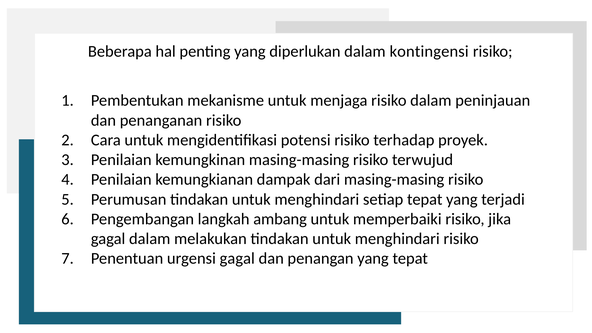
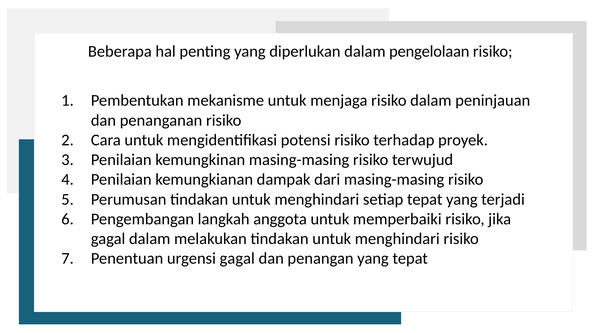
kontingensi: kontingensi -> pengelolaan
ambang: ambang -> anggota
